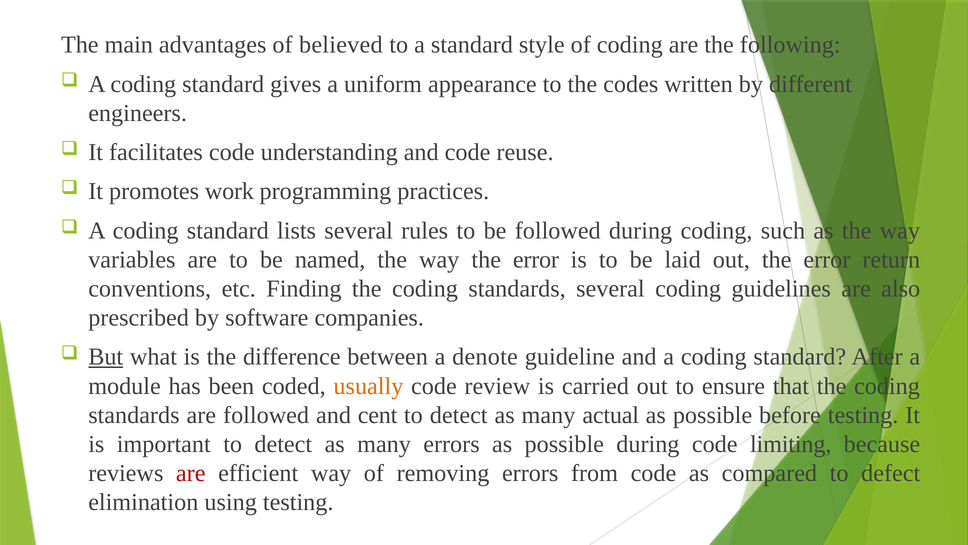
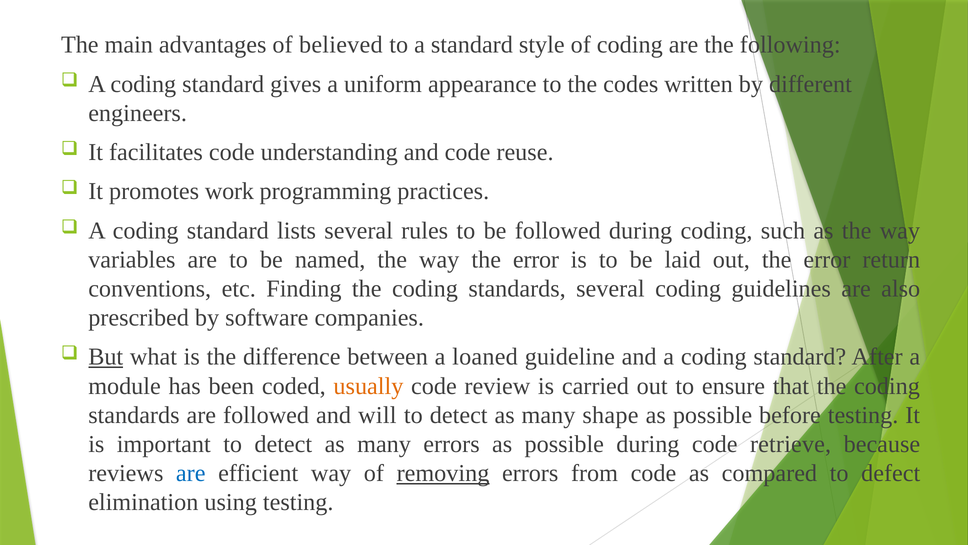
denote: denote -> loaned
cent: cent -> will
actual: actual -> shape
limiting: limiting -> retrieve
are at (191, 473) colour: red -> blue
removing underline: none -> present
